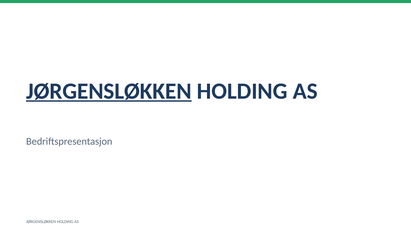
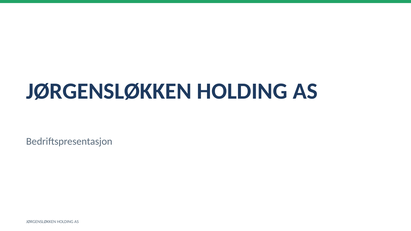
JØRGENSLØKKEN at (109, 91) underline: present -> none
